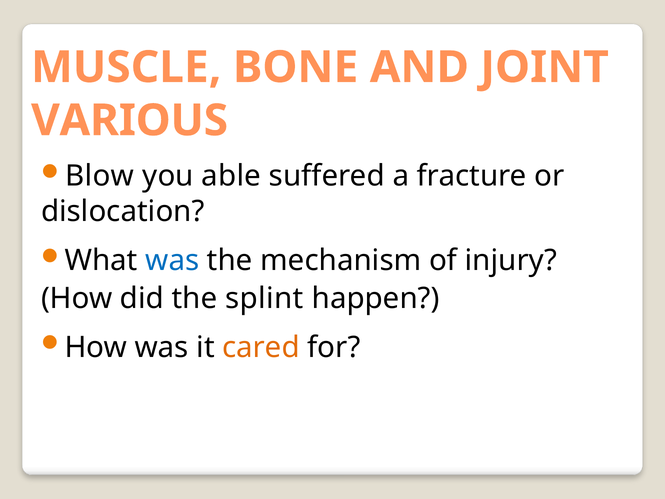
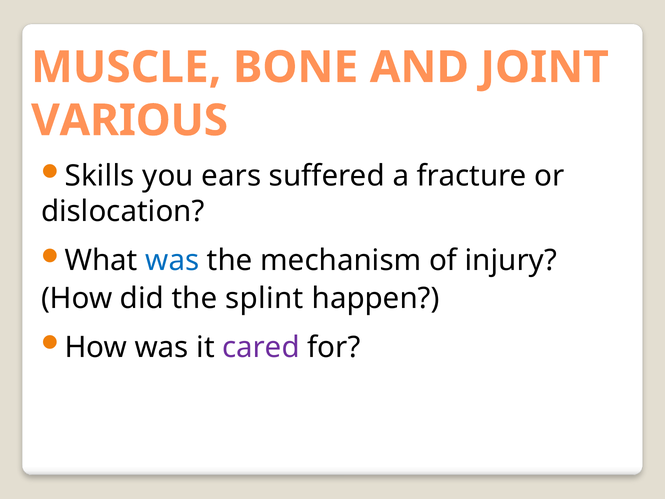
Blow: Blow -> Skills
able: able -> ears
cared colour: orange -> purple
